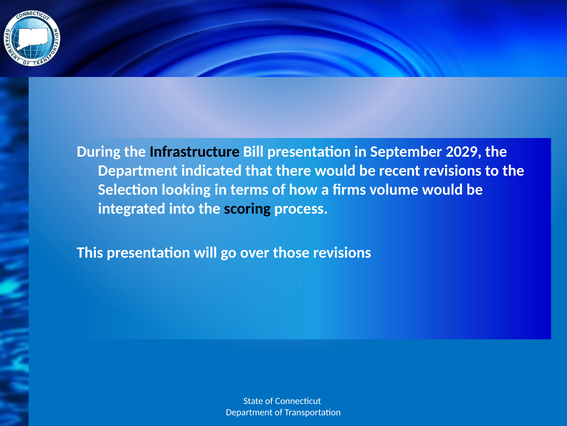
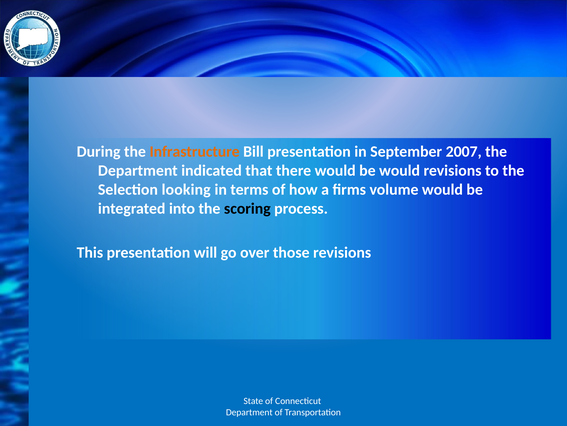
Infrastructure colour: black -> orange
2029: 2029 -> 2007
be recent: recent -> would
